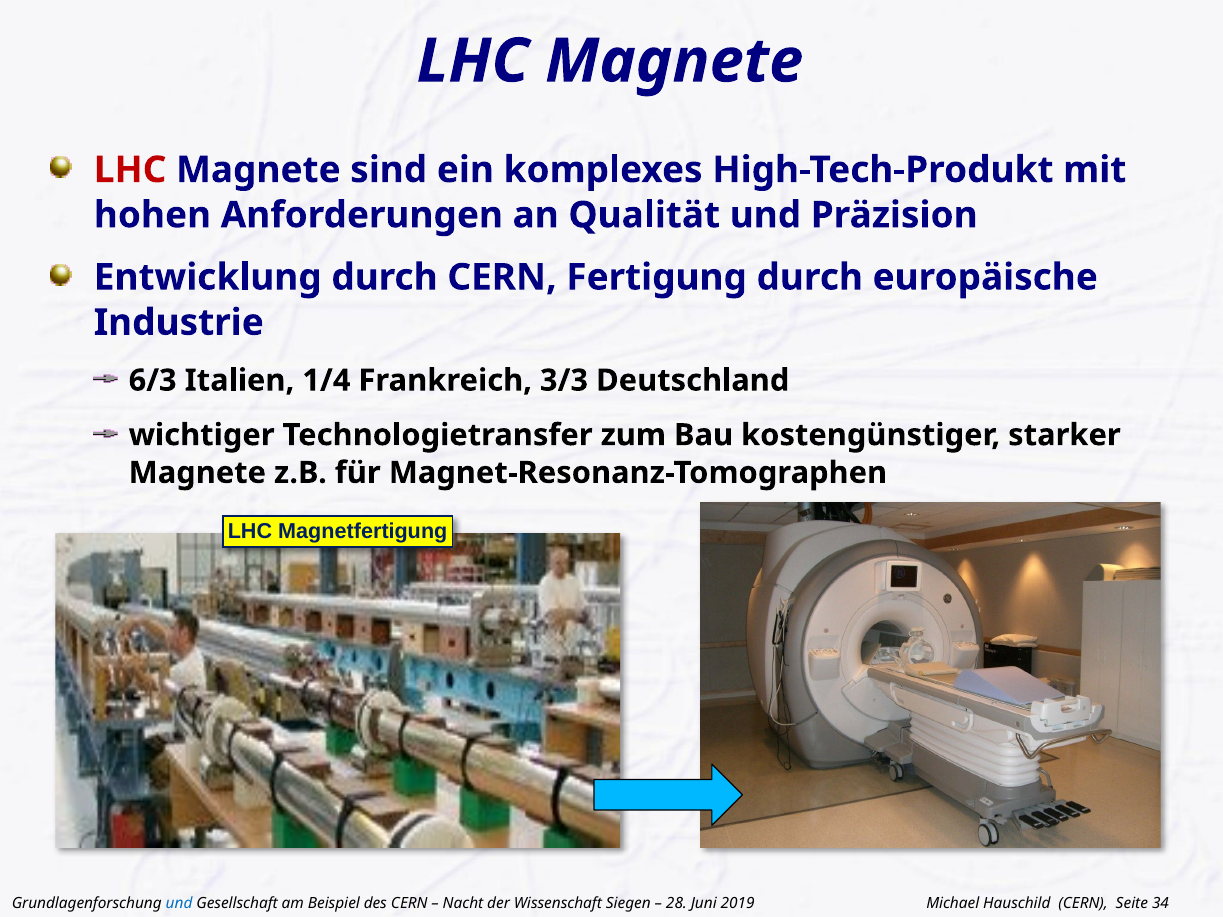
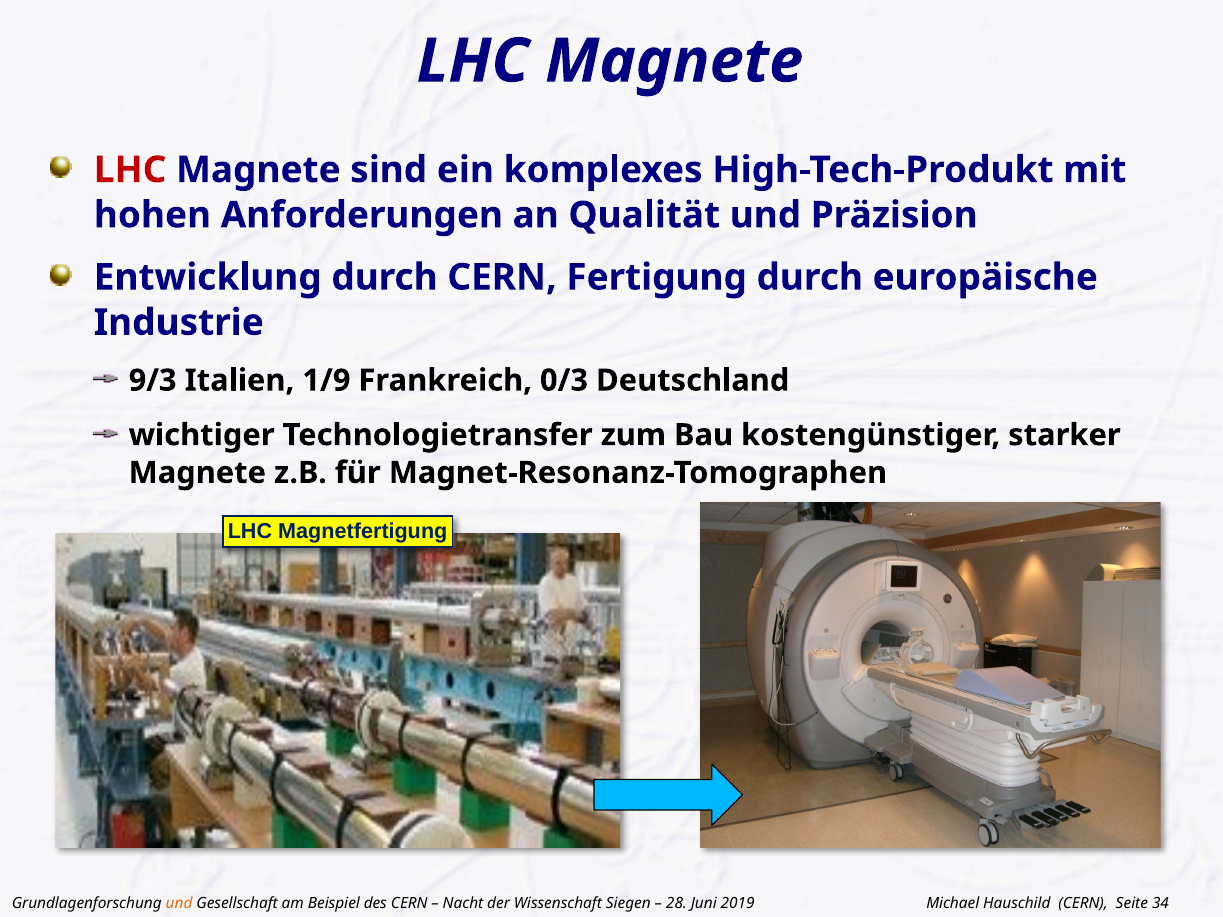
6/3: 6/3 -> 9/3
1/4: 1/4 -> 1/9
3/3: 3/3 -> 0/3
und at (179, 904) colour: blue -> orange
